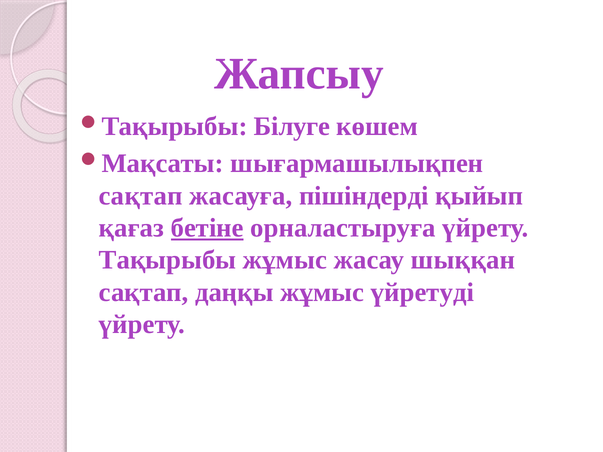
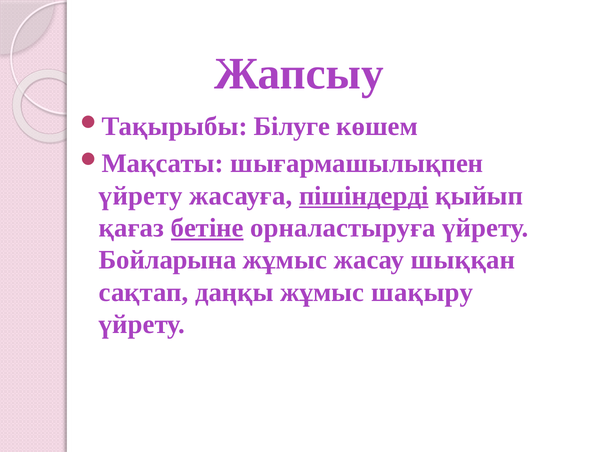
сақтап at (141, 196): сақтап -> үйрету
пішіндерді underline: none -> present
Тақырыбы: Тақырыбы -> Бойларына
үйретуді: үйретуді -> шақыру
